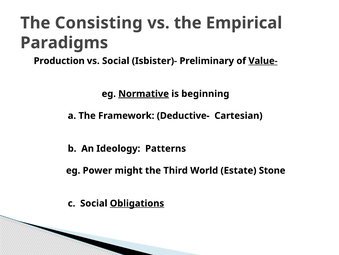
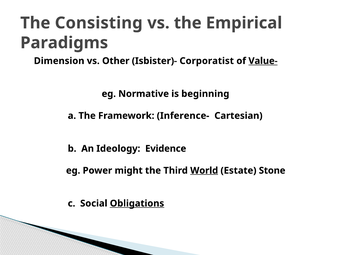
Production: Production -> Dimension
vs Social: Social -> Other
Preliminary: Preliminary -> Corporatist
Normative underline: present -> none
Deductive-: Deductive- -> Inference-
Patterns: Patterns -> Evidence
World underline: none -> present
